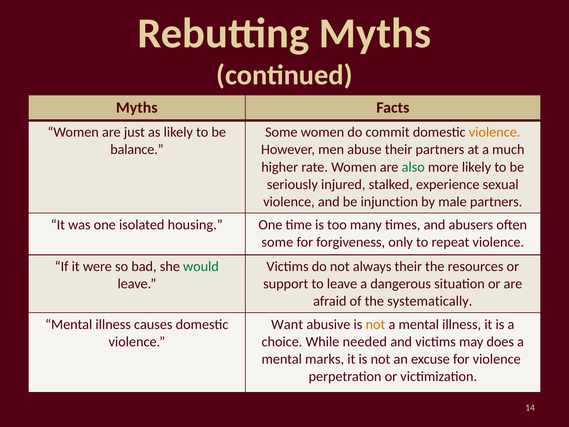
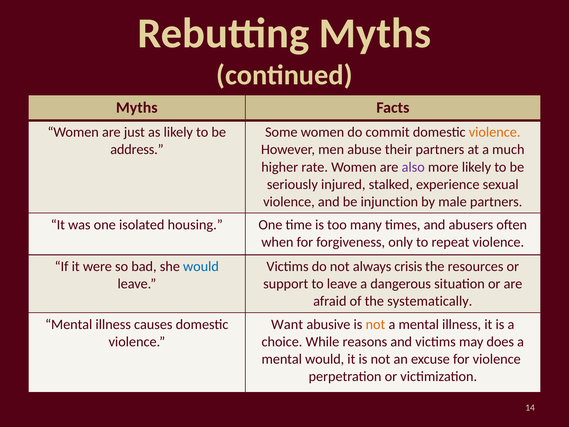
balance: balance -> address
also colour: green -> purple
some at (277, 242): some -> when
would at (201, 266) colour: green -> blue
always their: their -> crisis
needed: needed -> reasons
mental marks: marks -> would
